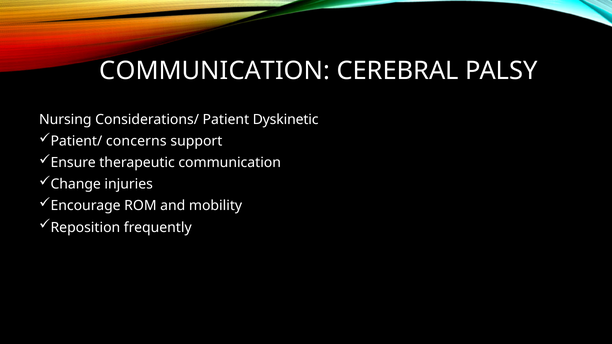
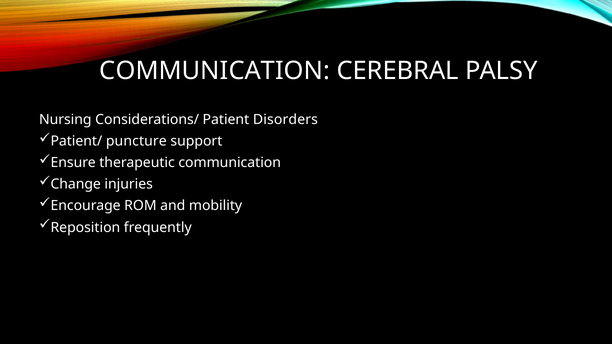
Dyskinetic: Dyskinetic -> Disorders
concerns: concerns -> puncture
